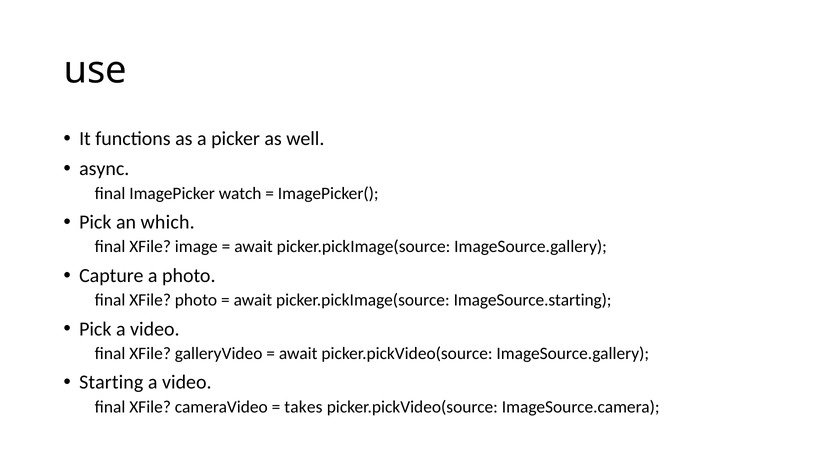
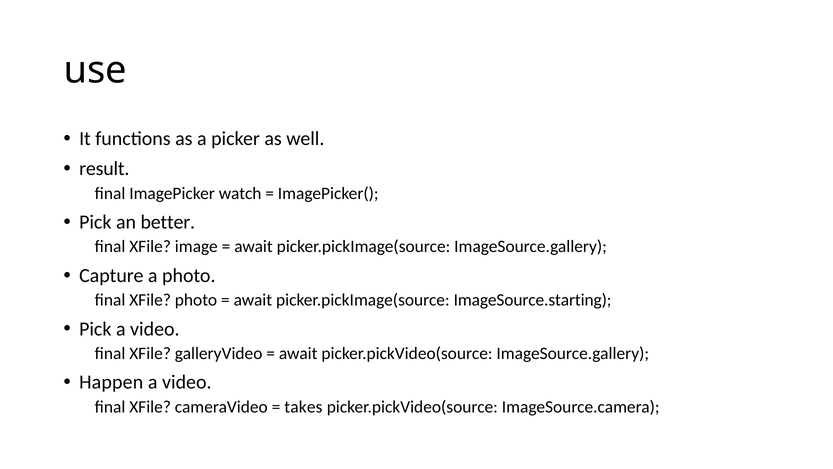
async: async -> result
which: which -> better
Starting: Starting -> Happen
